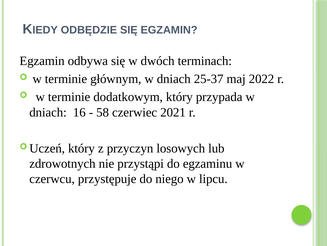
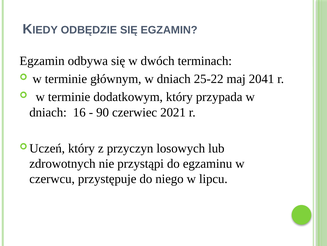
25-37: 25-37 -> 25-22
2022: 2022 -> 2041
58: 58 -> 90
